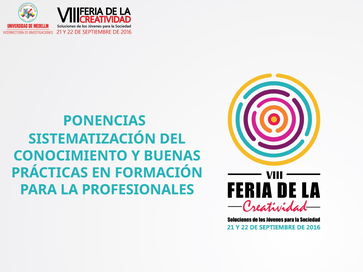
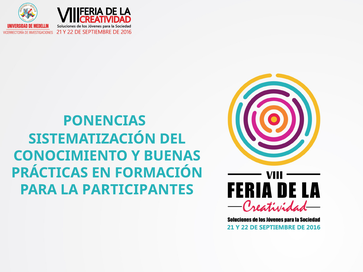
PROFESIONALES: PROFESIONALES -> PARTICIPANTES
